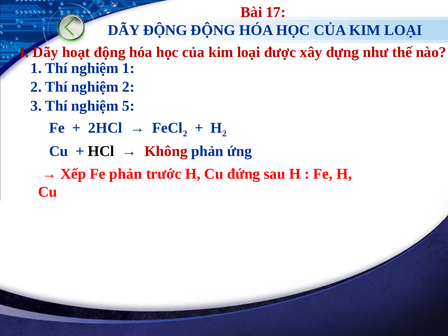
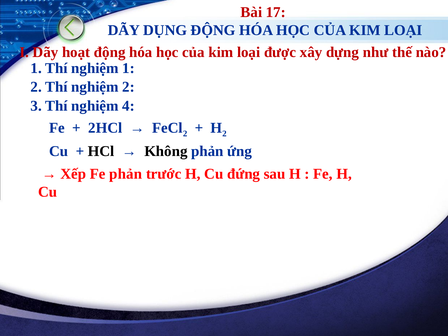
DÃY ĐỘNG: ĐỘNG -> DỤNG
5: 5 -> 4
Không colour: red -> black
